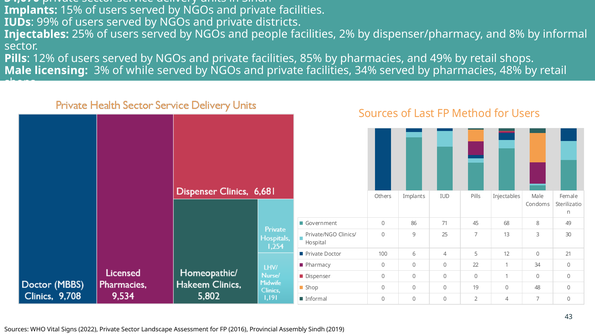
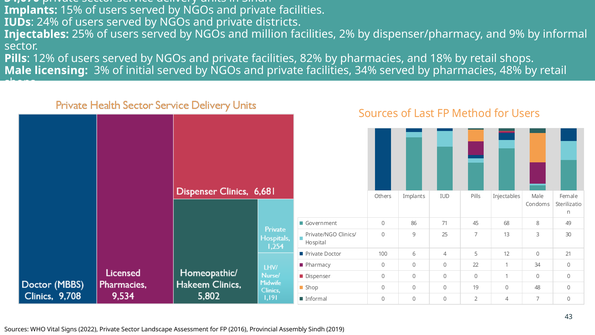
99%: 99% -> 24%
people: people -> million
8%: 8% -> 9%
85%: 85% -> 82%
49%: 49% -> 18%
while: while -> initial
